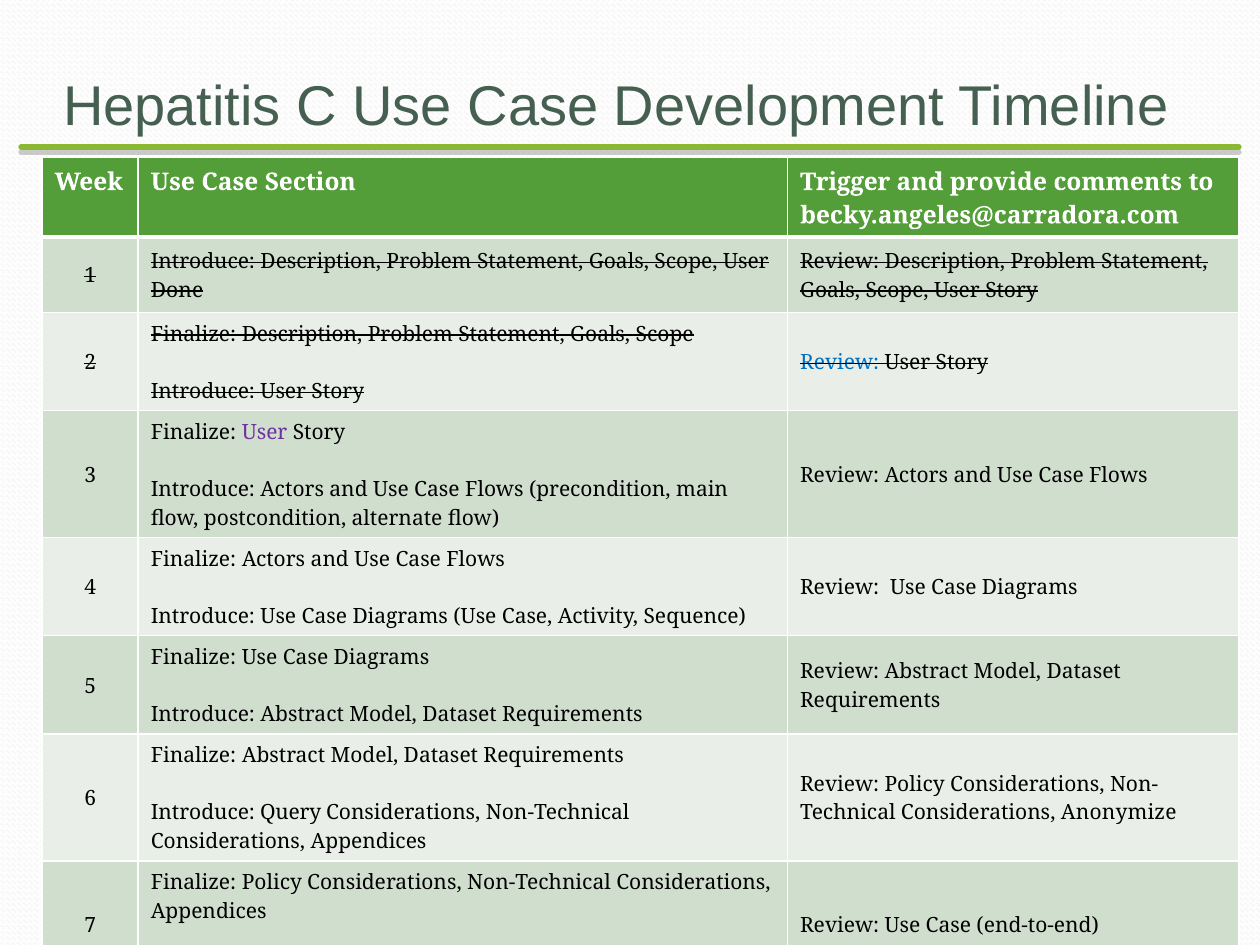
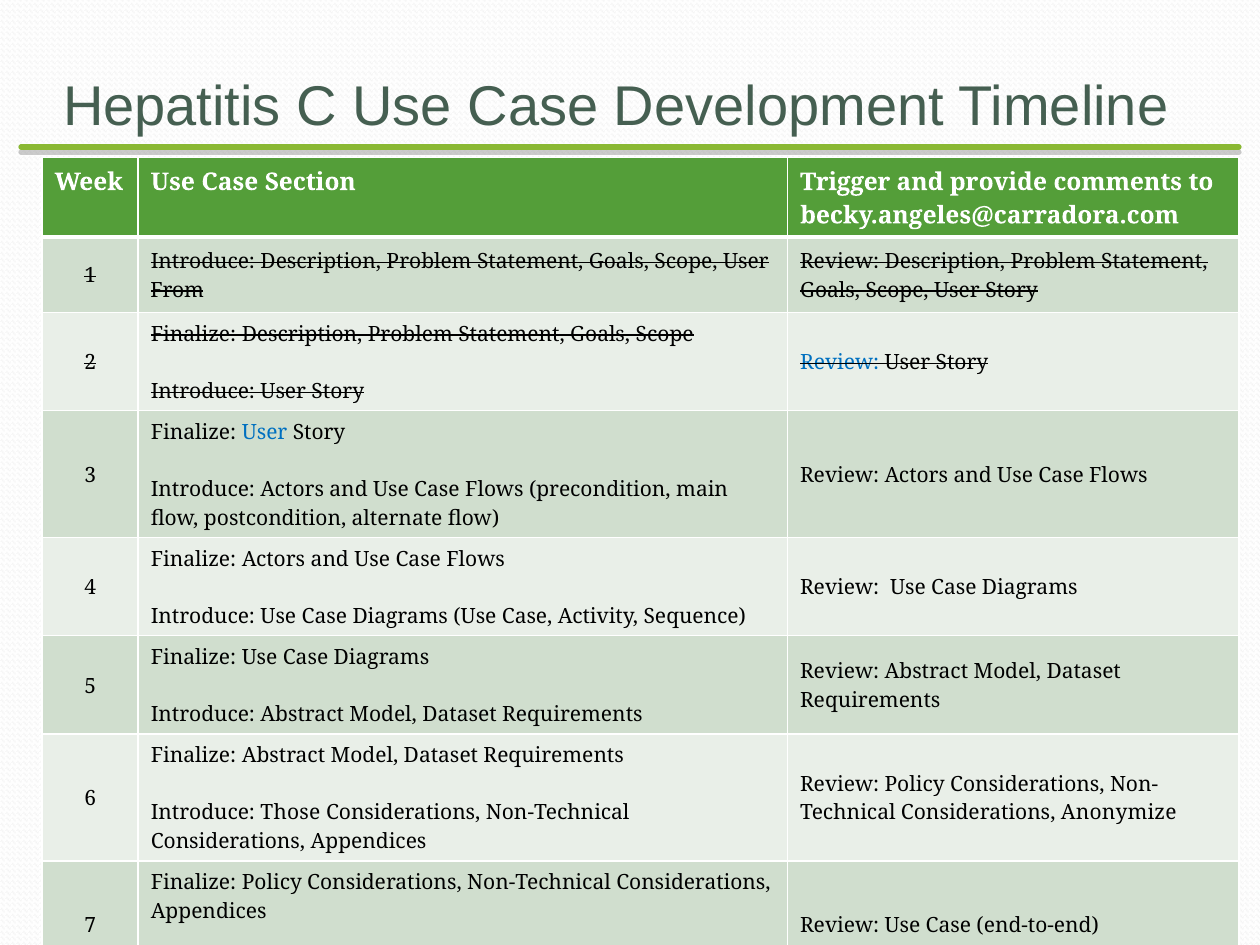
Done: Done -> From
User at (265, 432) colour: purple -> blue
Query: Query -> Those
